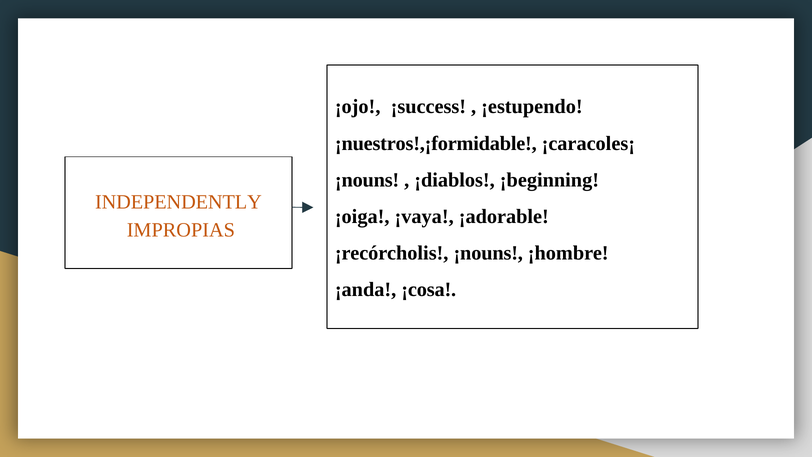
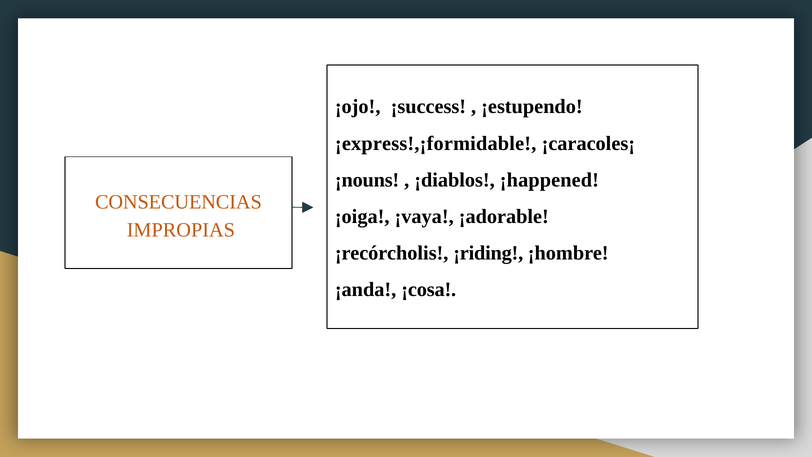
¡nuestros!,¡formidable: ¡nuestros!,¡formidable -> ¡express!,¡formidable
¡beginning: ¡beginning -> ¡happened
INDEPENDENTLY: INDEPENDENTLY -> CONSECUENCIAS
¡recórcholis ¡nouns: ¡nouns -> ¡riding
